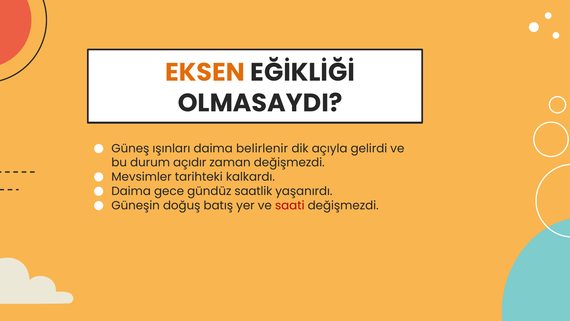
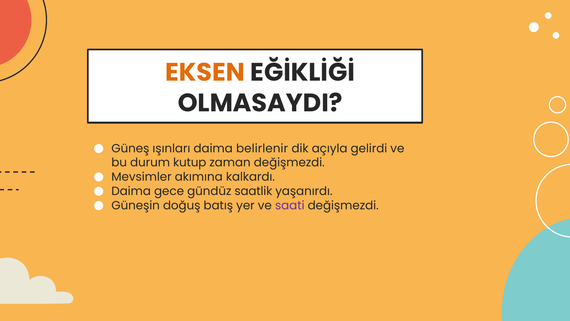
açıdır: açıdır -> kutup
tarihteki: tarihteki -> akımına
saati colour: red -> purple
